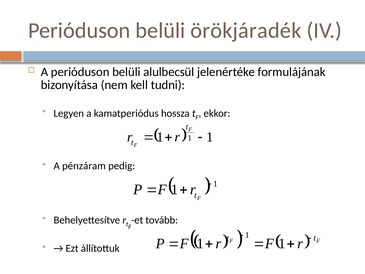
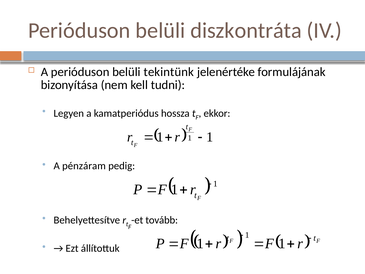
örökjáradék: örökjáradék -> diszkontráta
alulbecsül: alulbecsül -> tekintünk
